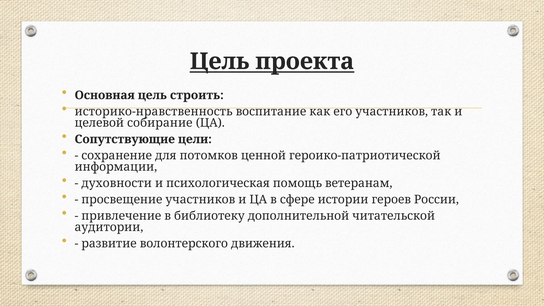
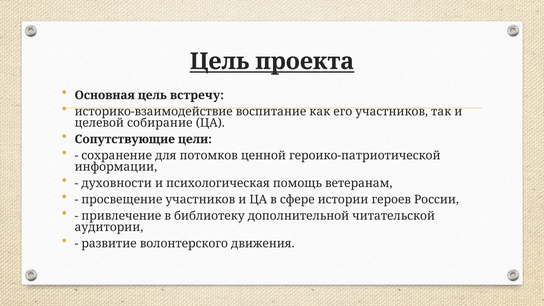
строить: строить -> встречу
историко-нравственность: историко-нравственность -> историко-взаимодействие
